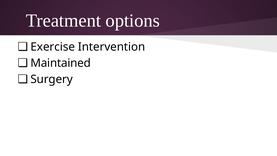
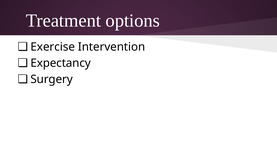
Maintained: Maintained -> Expectancy
